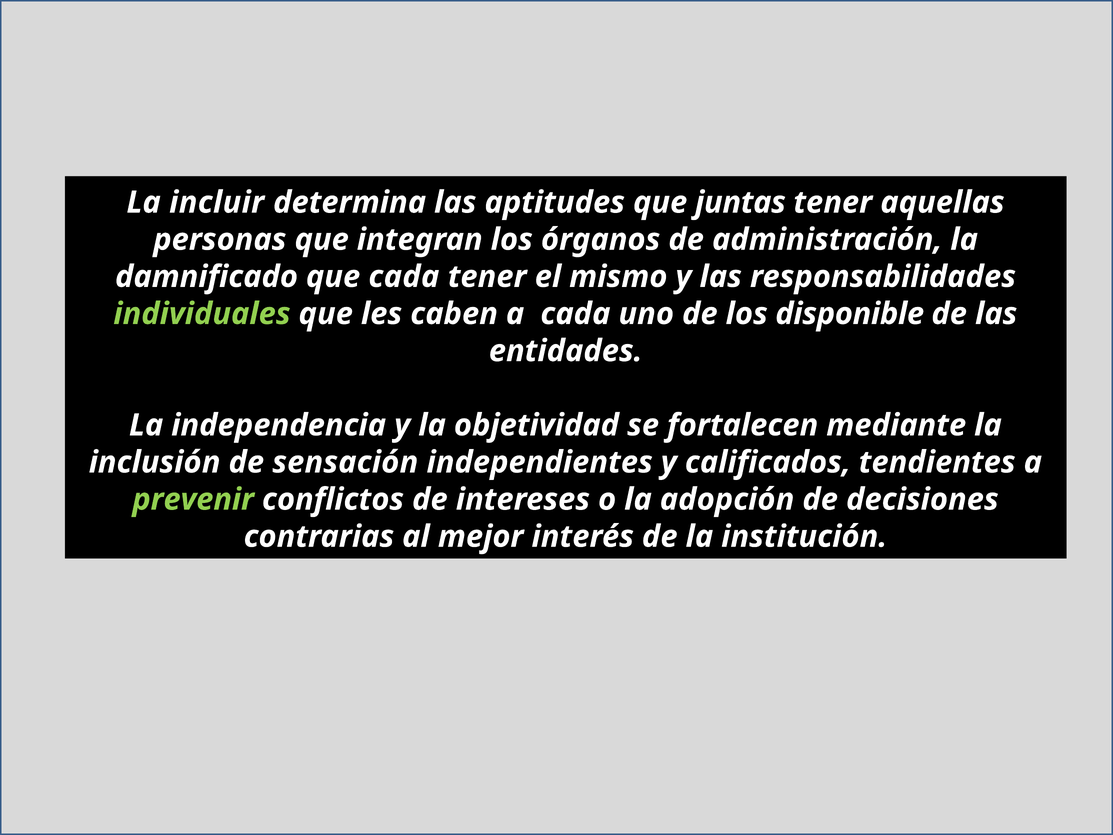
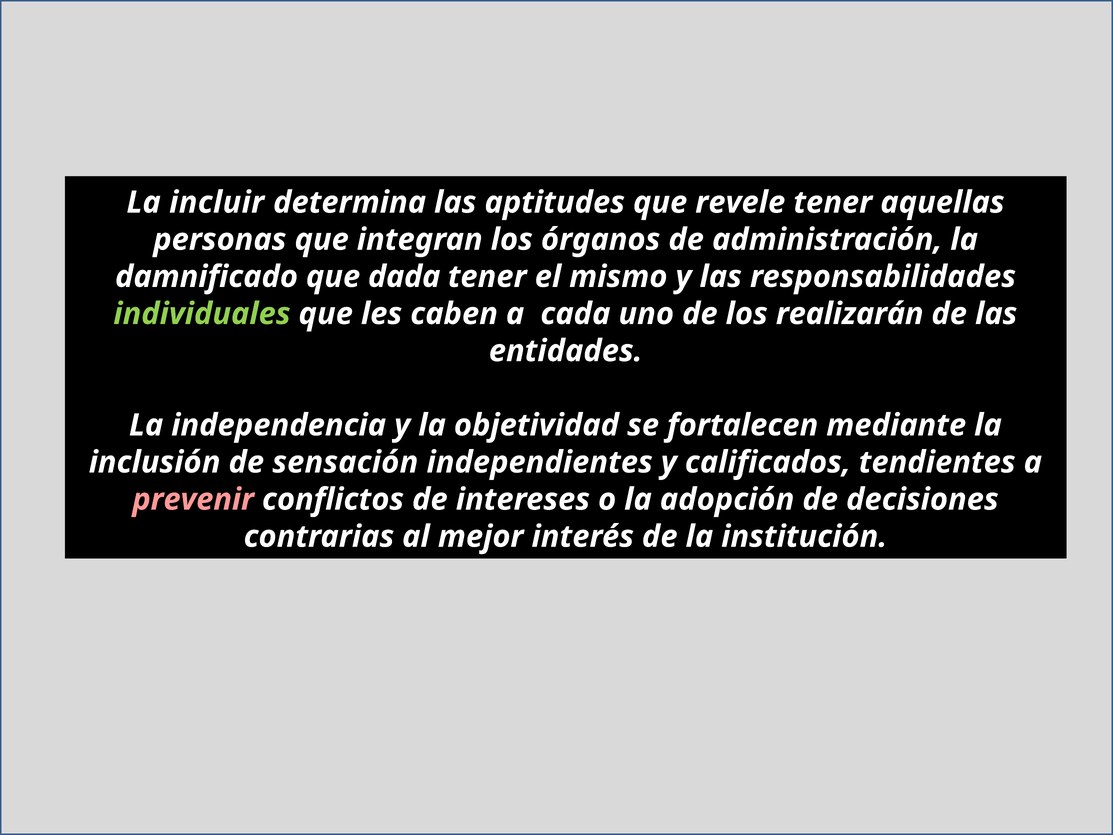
juntas: juntas -> revele
que cada: cada -> dada
disponible: disponible -> realizarán
prevenir colour: light green -> pink
